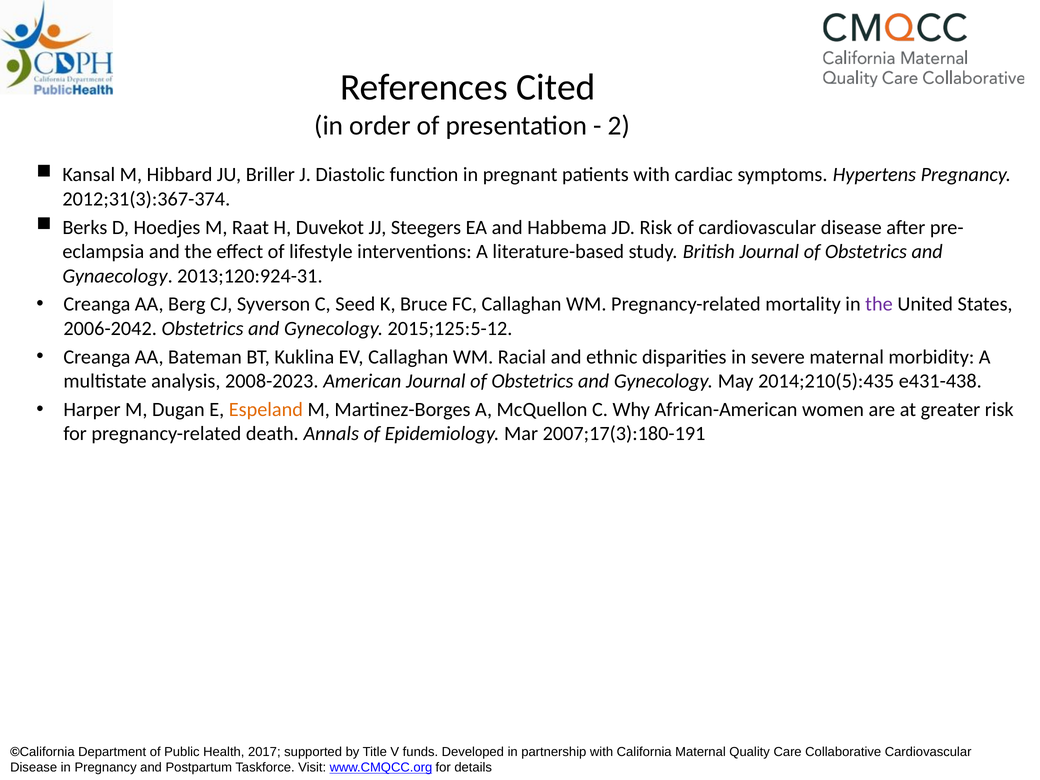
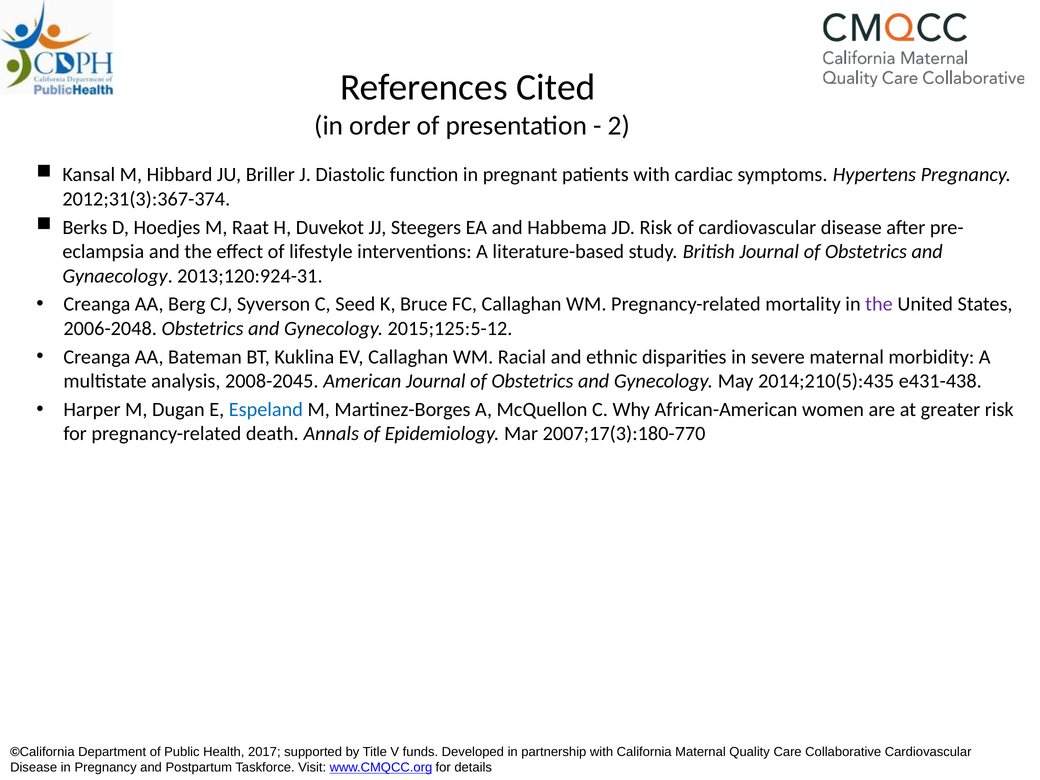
2006-2042: 2006-2042 -> 2006-2048
2008-2023: 2008-2023 -> 2008-2045
Espeland colour: orange -> blue
2007;17(3):180-191: 2007;17(3):180-191 -> 2007;17(3):180-770
